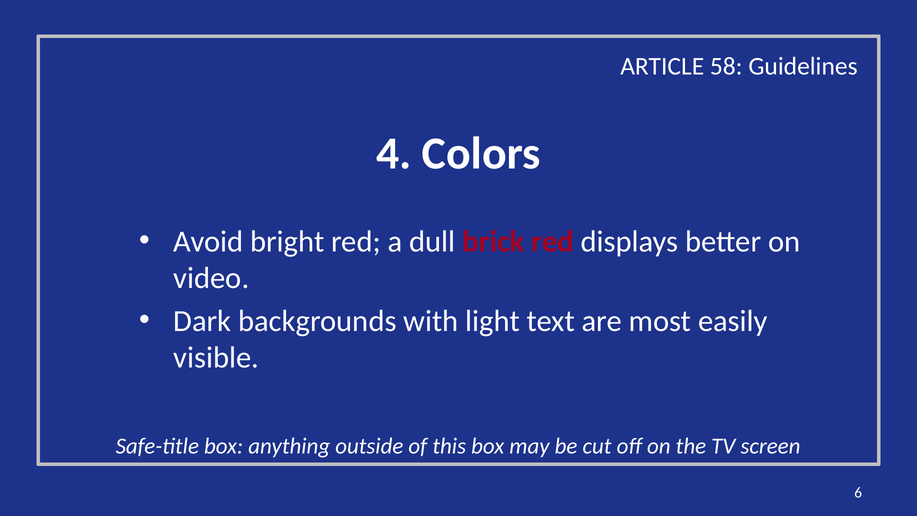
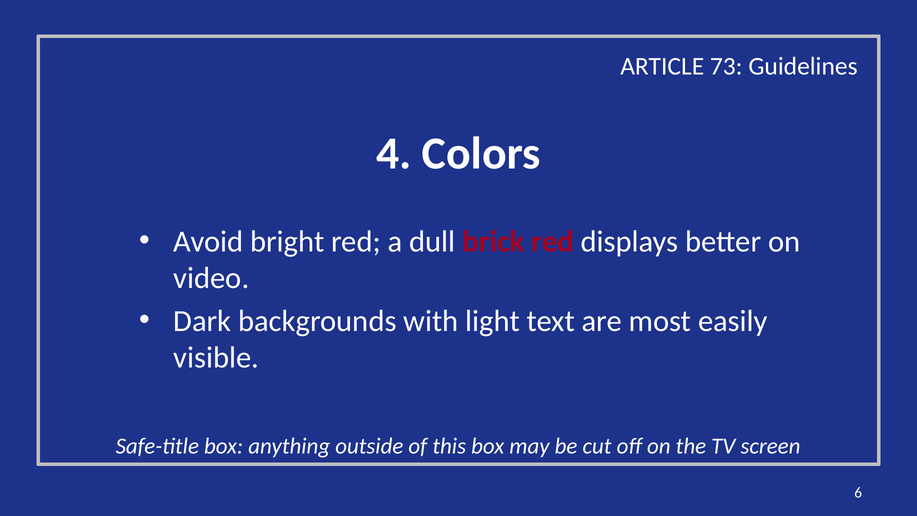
58: 58 -> 73
